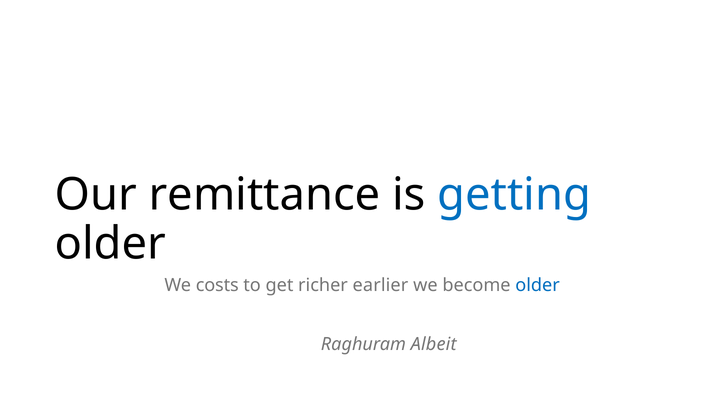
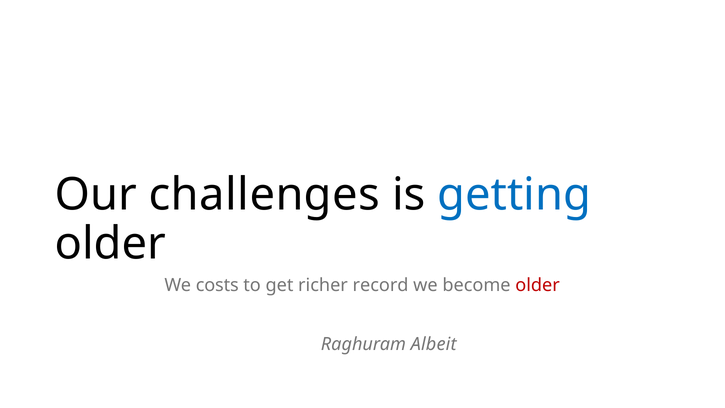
remittance: remittance -> challenges
earlier: earlier -> record
older at (538, 285) colour: blue -> red
